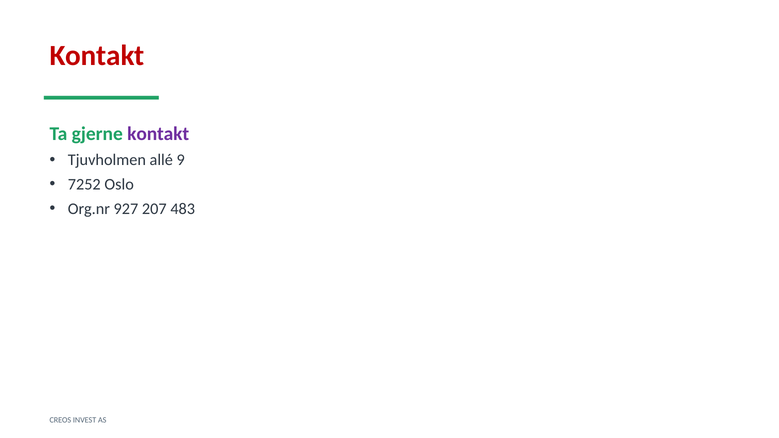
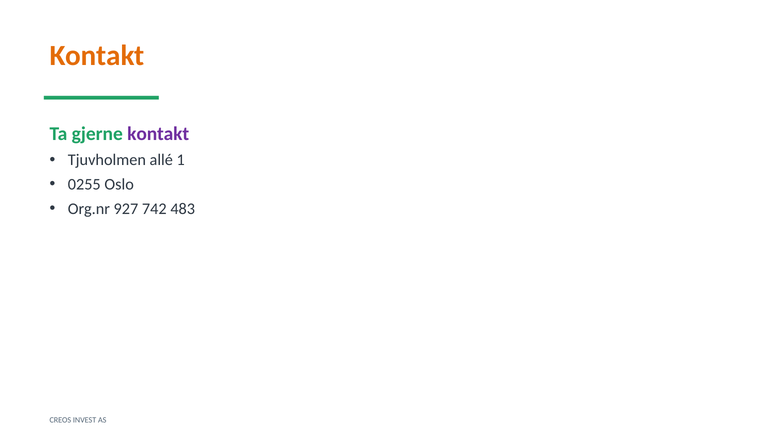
Kontakt at (97, 56) colour: red -> orange
9: 9 -> 1
7252: 7252 -> 0255
207: 207 -> 742
